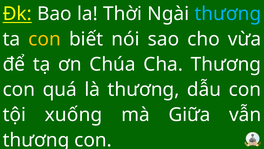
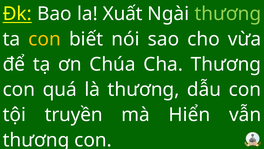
Thời: Thời -> Xuất
thương at (228, 14) colour: light blue -> light green
xuống: xuống -> truyền
Giữa: Giữa -> Hiển
